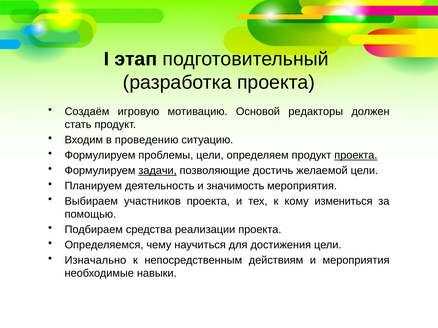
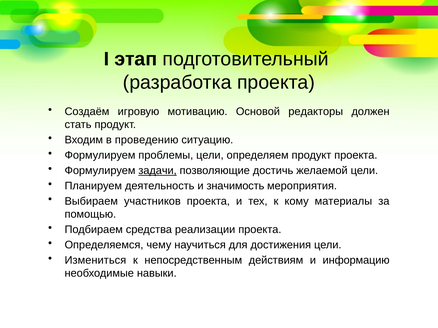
проекта at (356, 155) underline: present -> none
измениться: измениться -> материалы
Изначально: Изначально -> Измениться
и мероприятия: мероприятия -> информацию
